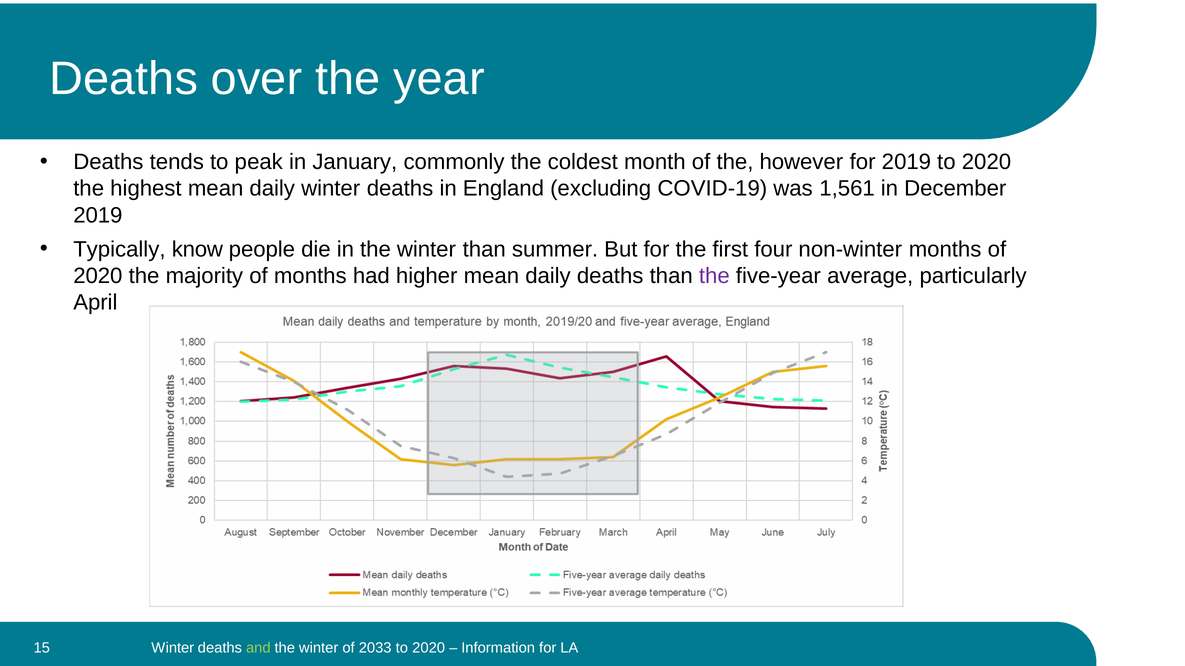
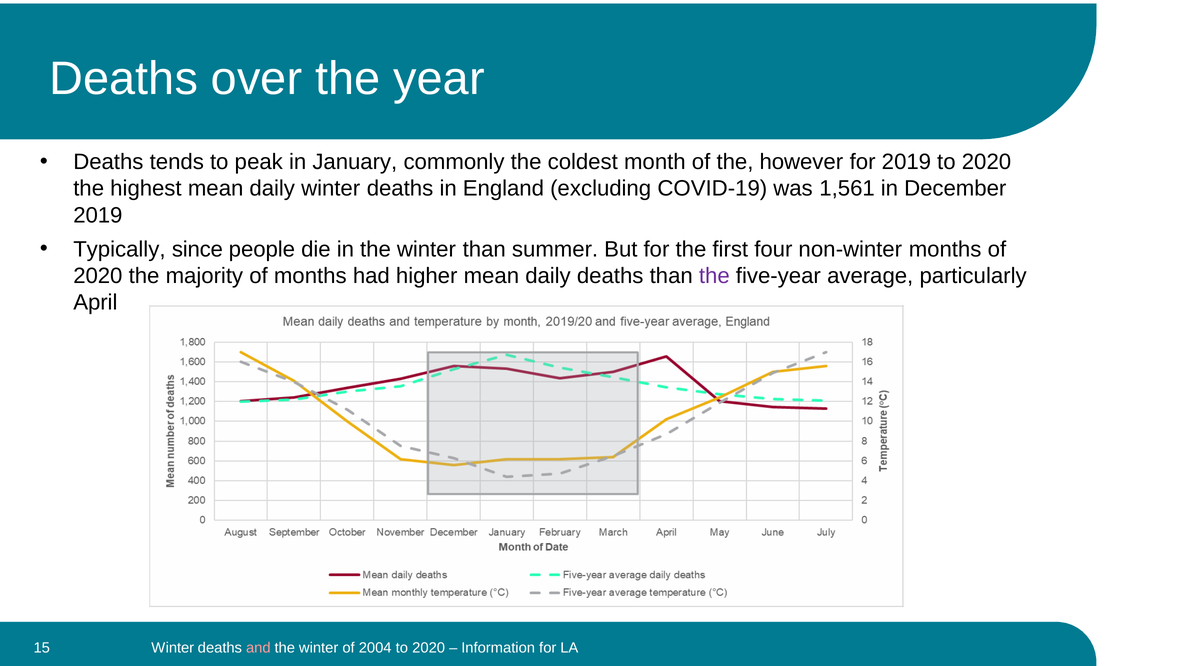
know: know -> since
and colour: light green -> pink
2033: 2033 -> 2004
